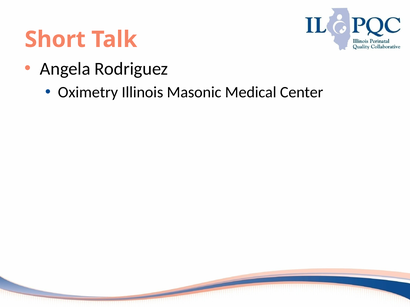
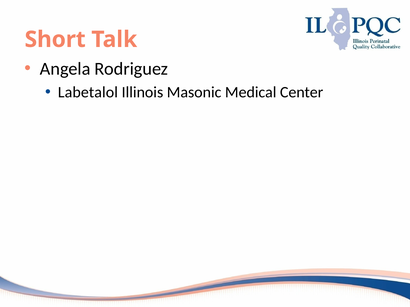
Oximetry: Oximetry -> Labetalol
